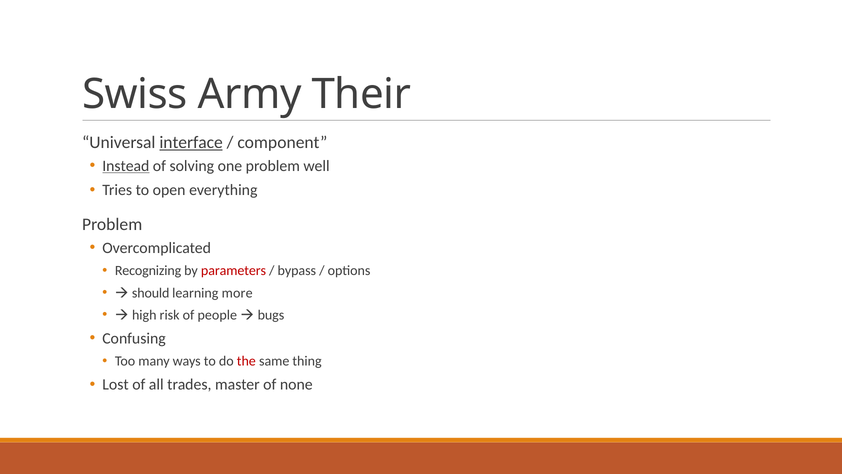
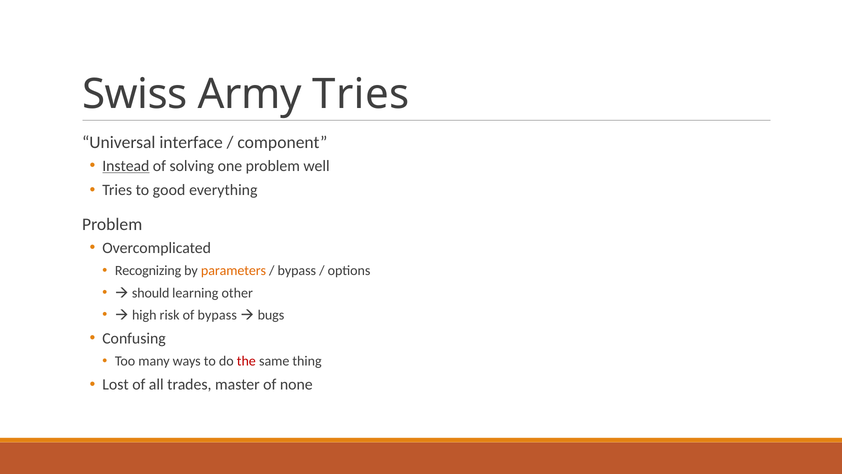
Army Their: Their -> Tries
interface underline: present -> none
open: open -> good
parameters colour: red -> orange
more: more -> other
of people: people -> bypass
